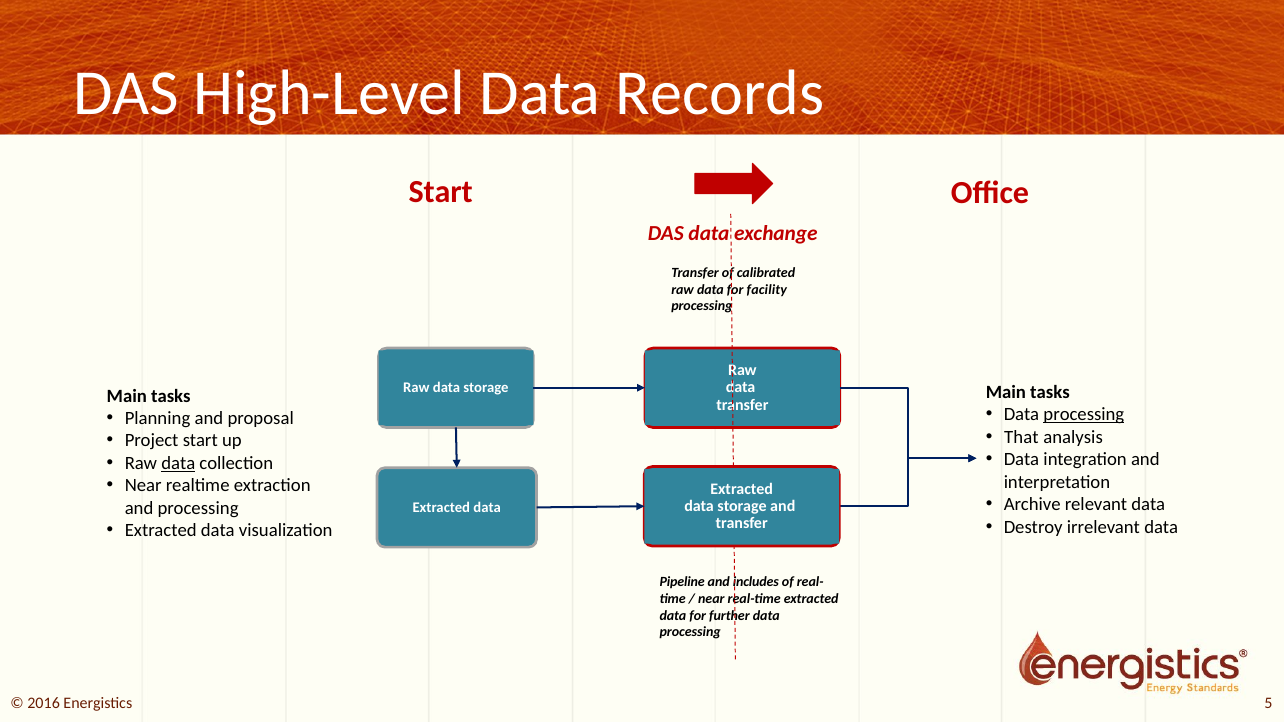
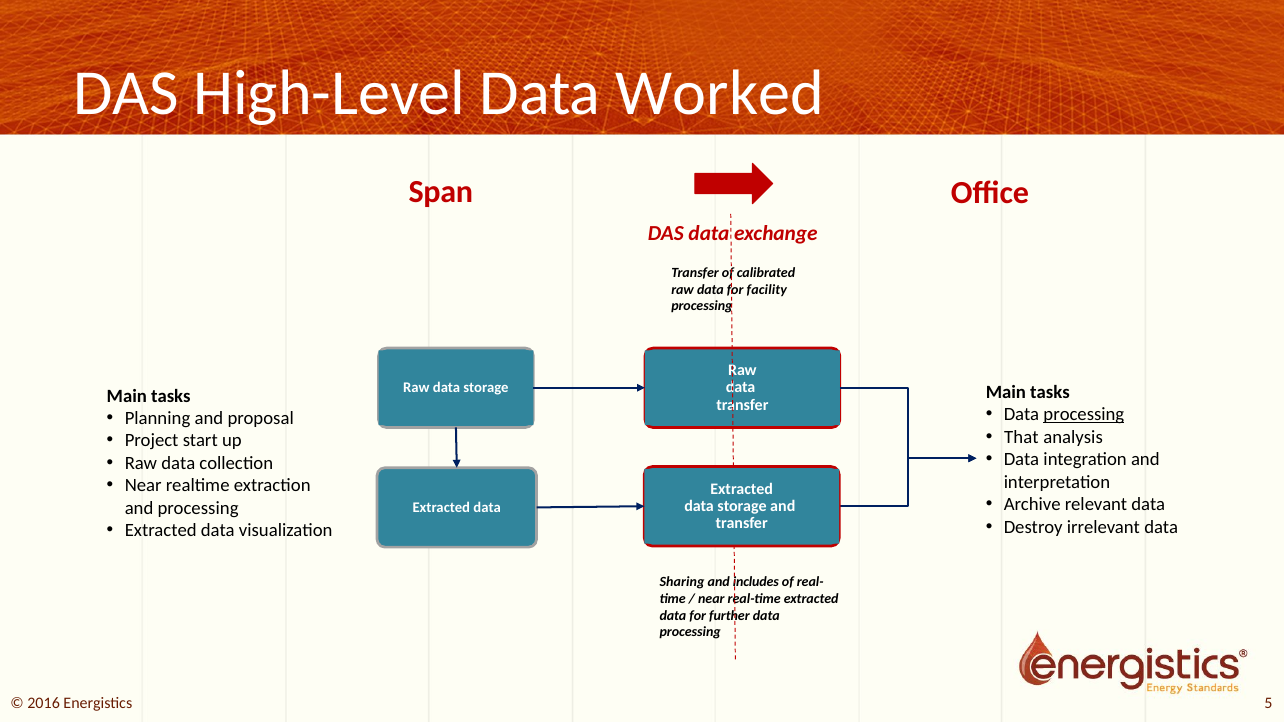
Records: Records -> Worked
Start at (441, 192): Start -> Span
data at (178, 463) underline: present -> none
Pipeline: Pipeline -> Sharing
